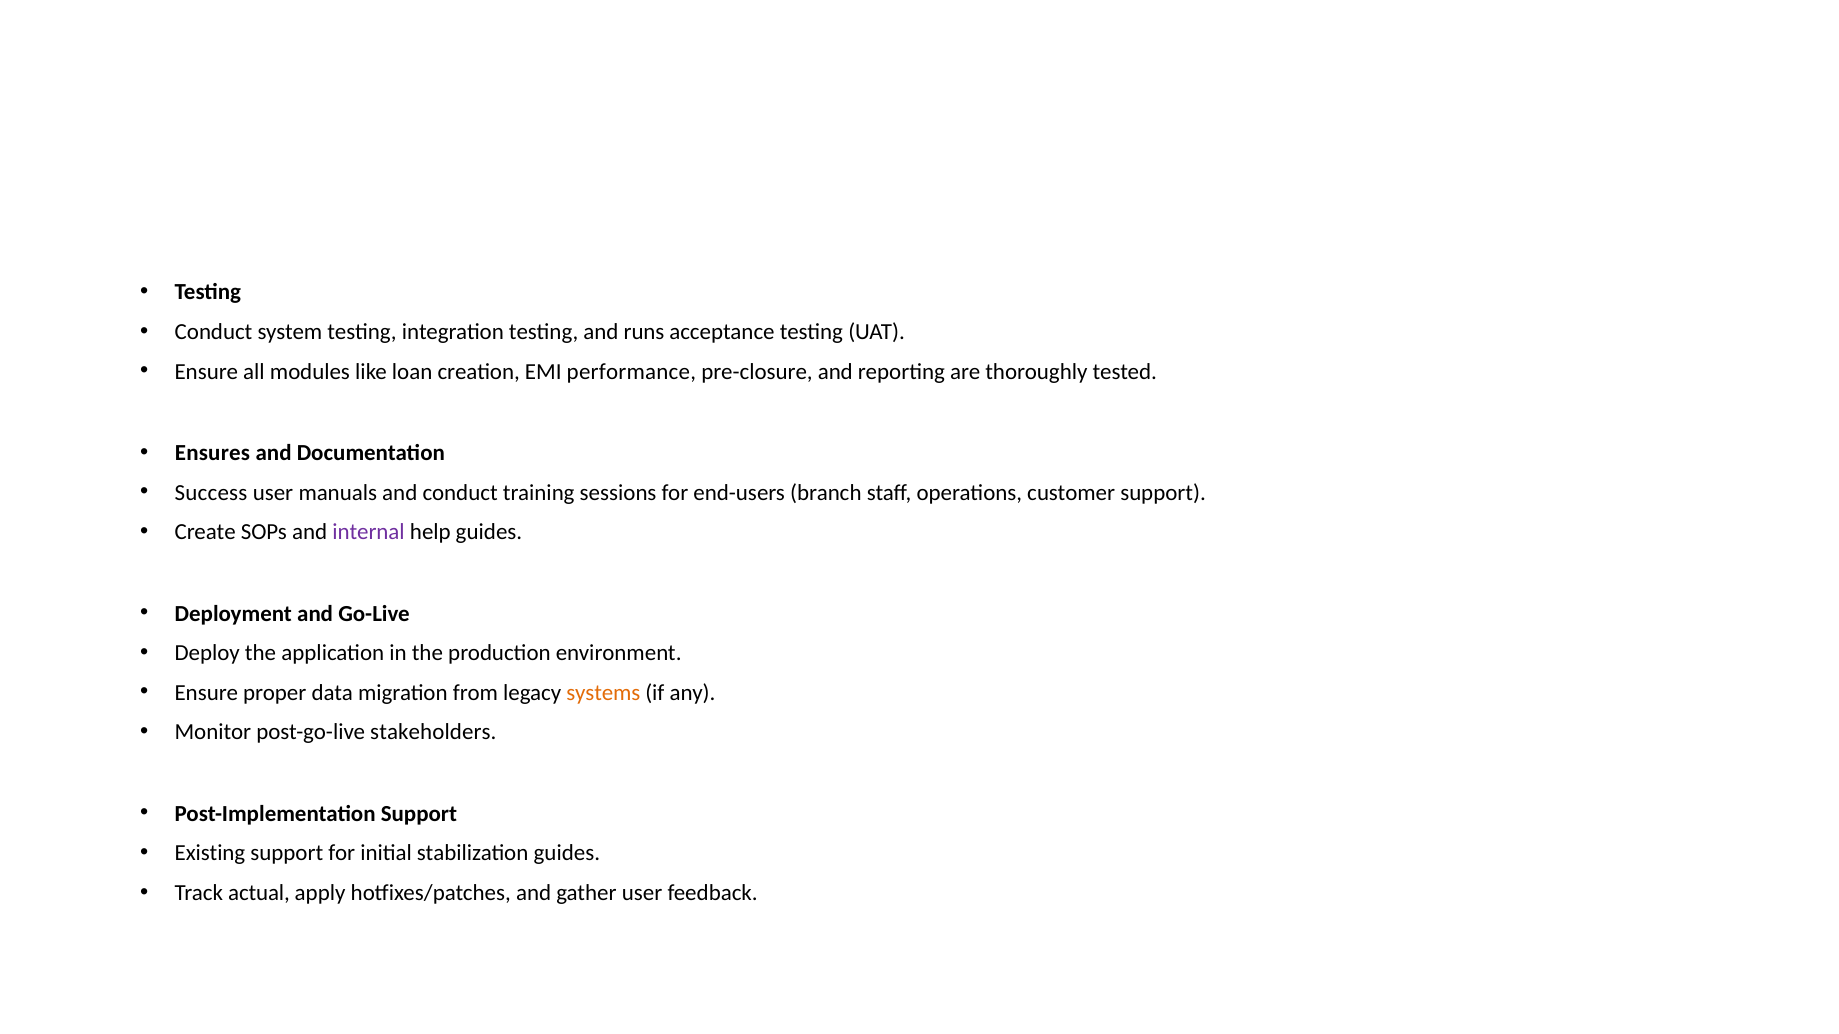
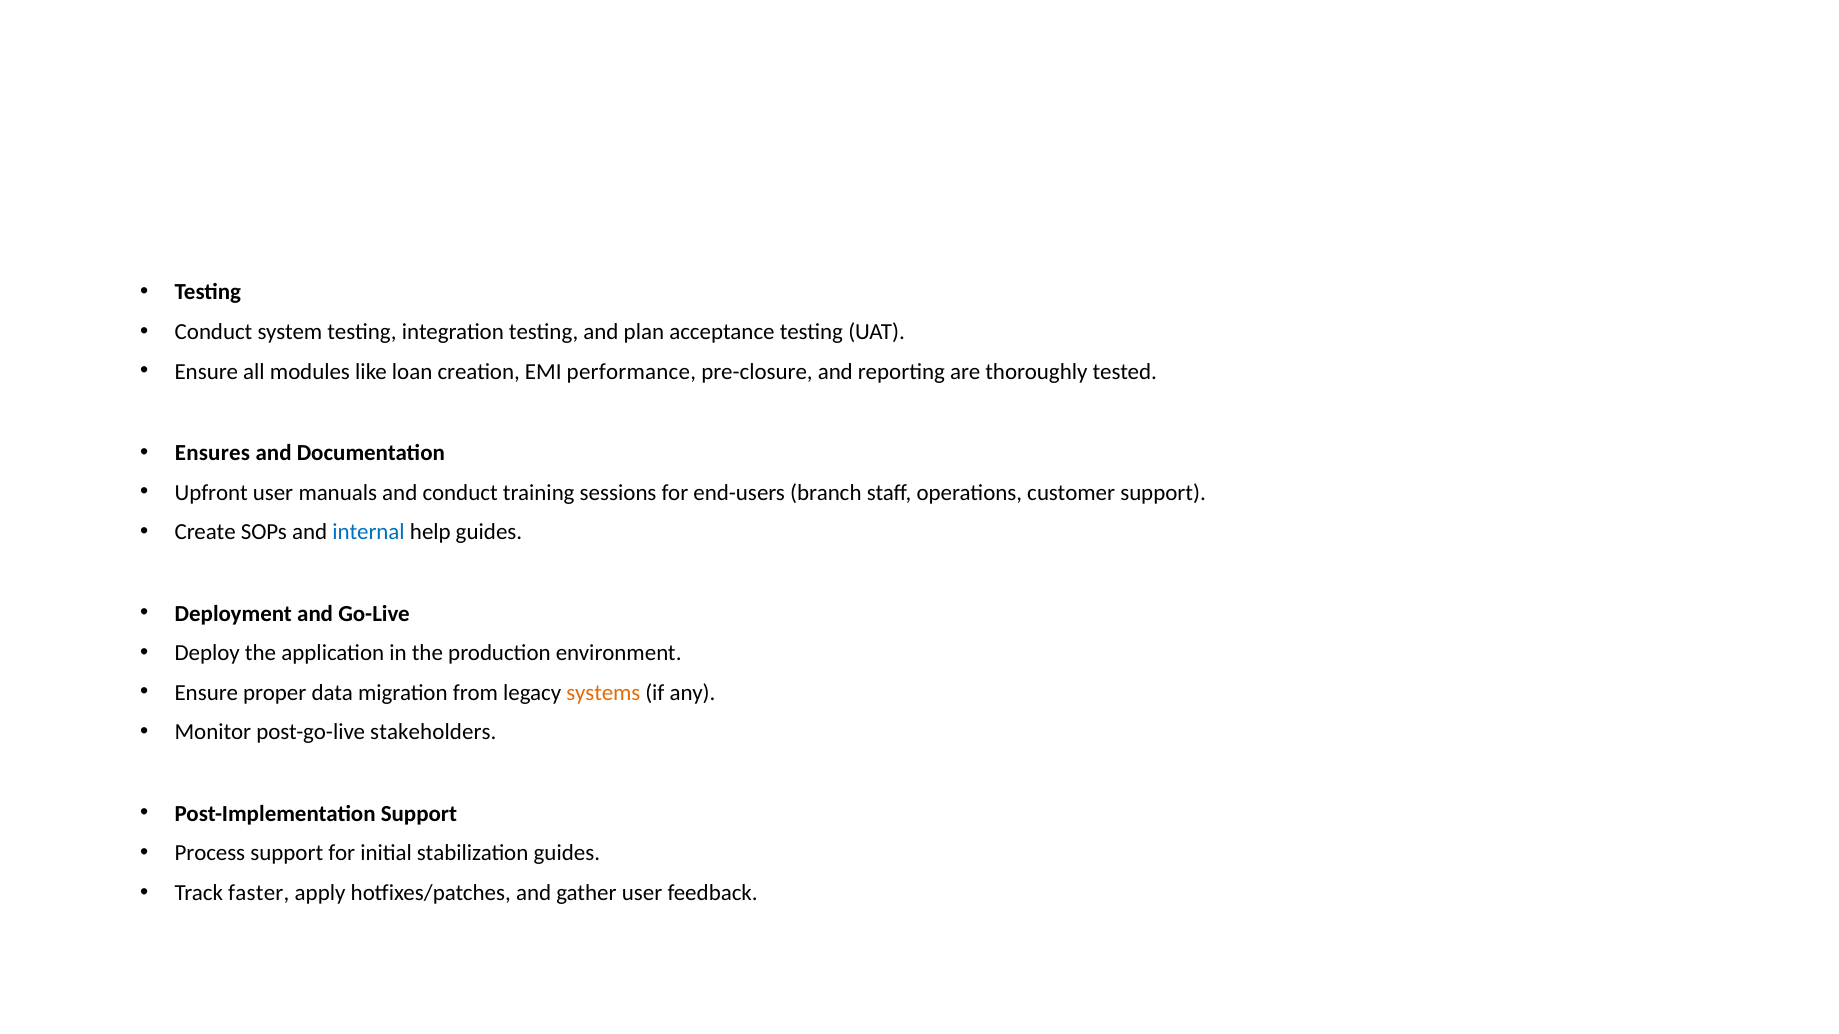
runs: runs -> plan
Success: Success -> Upfront
internal colour: purple -> blue
Existing: Existing -> Process
actual: actual -> faster
